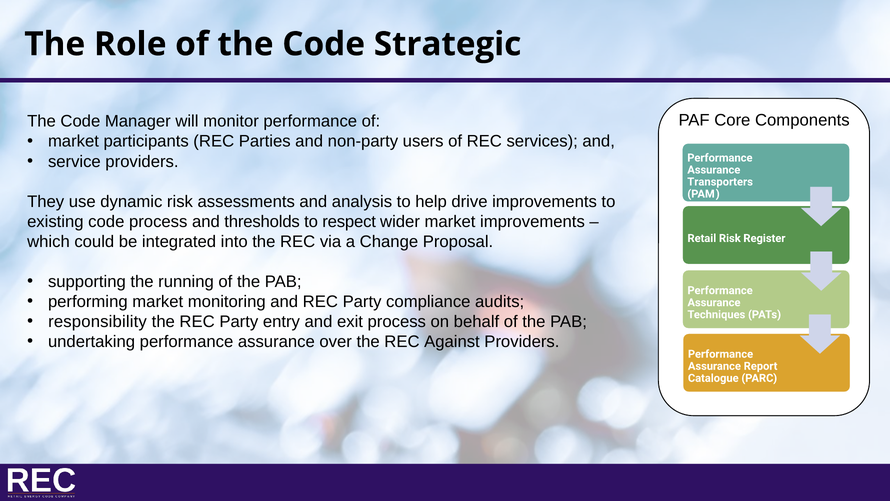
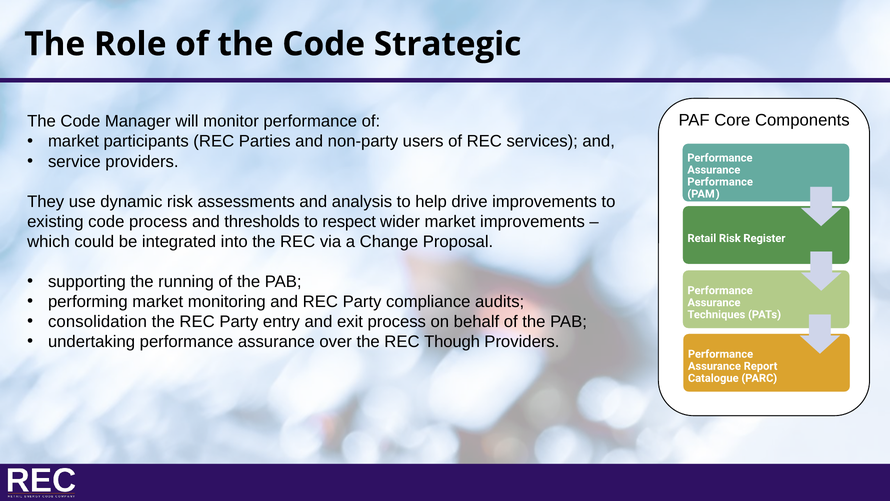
Transporters at (720, 182): Transporters -> Performance
responsibility: responsibility -> consolidation
Against: Against -> Though
